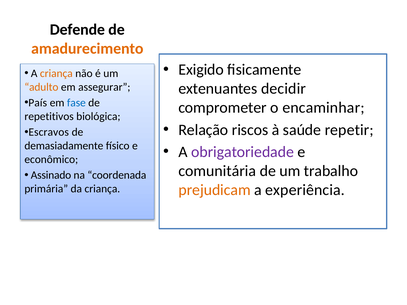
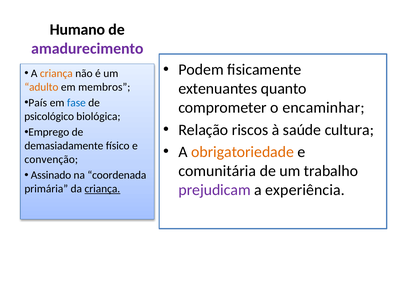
Defende: Defende -> Humano
amadurecimento colour: orange -> purple
Exigido: Exigido -> Podem
decidir: decidir -> quanto
assegurar: assegurar -> membros
repetitivos: repetitivos -> psicológico
repetir: repetir -> cultura
Escravos: Escravos -> Emprego
obrigatoriedade colour: purple -> orange
econômico: econômico -> convenção
prejudicam colour: orange -> purple
criança at (102, 189) underline: none -> present
